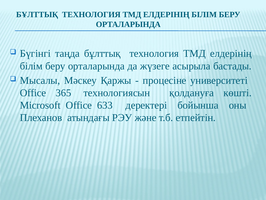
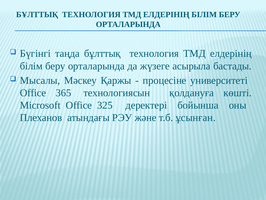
633: 633 -> 325
етпейтін: етпейтін -> ұсынған
